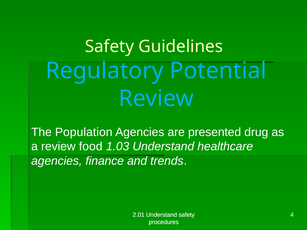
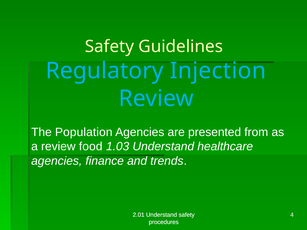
Potential: Potential -> Injection
drug: drug -> from
